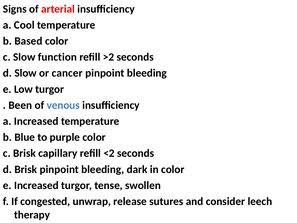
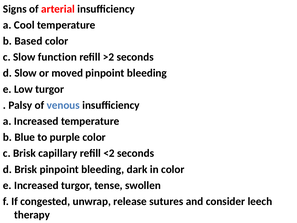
cancer: cancer -> moved
Been: Been -> Palsy
